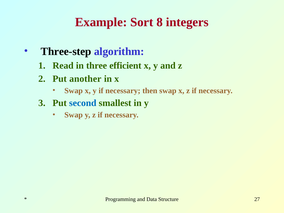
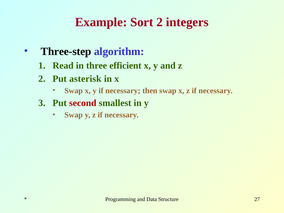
Sort 8: 8 -> 2
another: another -> asterisk
second colour: blue -> red
